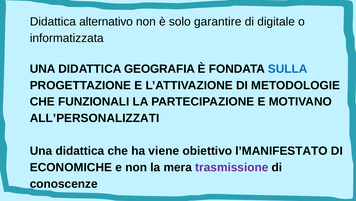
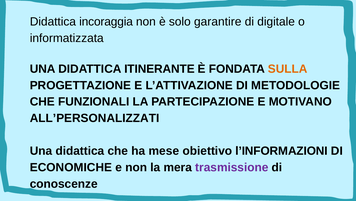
alternativo: alternativo -> incoraggia
GEOGRAFIA: GEOGRAFIA -> ITINERANTE
SULLA colour: blue -> orange
viene: viene -> mese
l’MANIFESTATO: l’MANIFESTATO -> l’INFORMAZIONI
